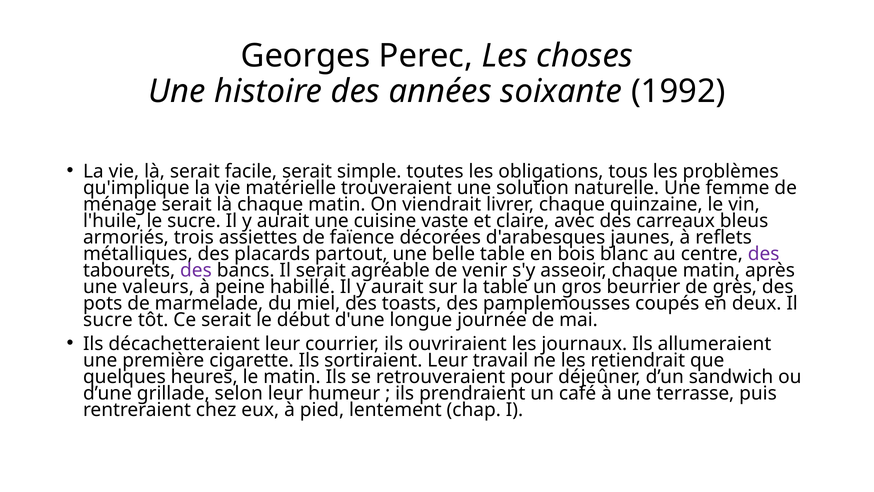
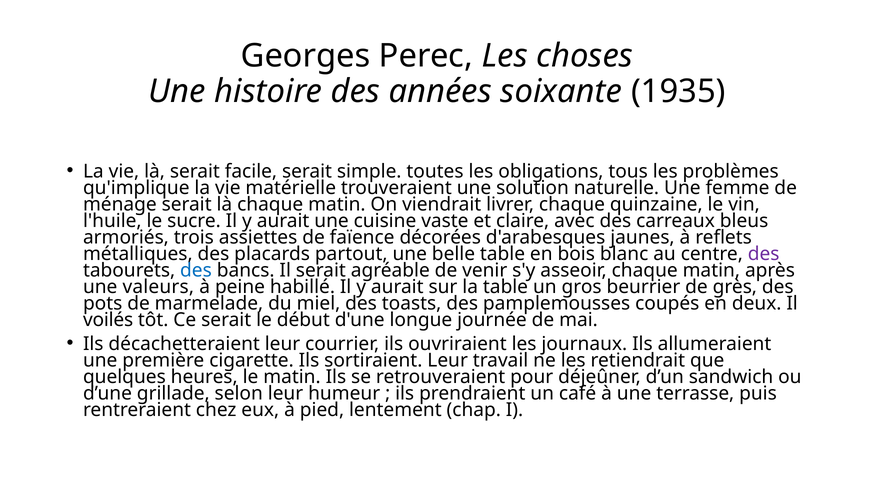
1992: 1992 -> 1935
des at (196, 270) colour: purple -> blue
sucre at (108, 320): sucre -> voilés
